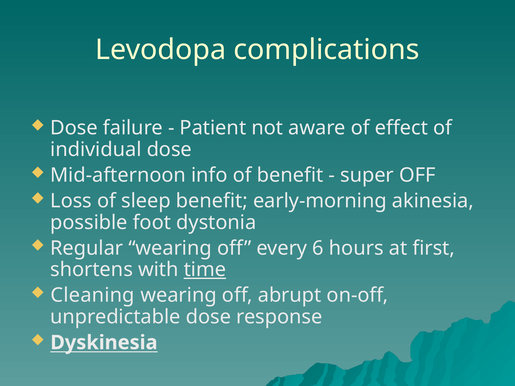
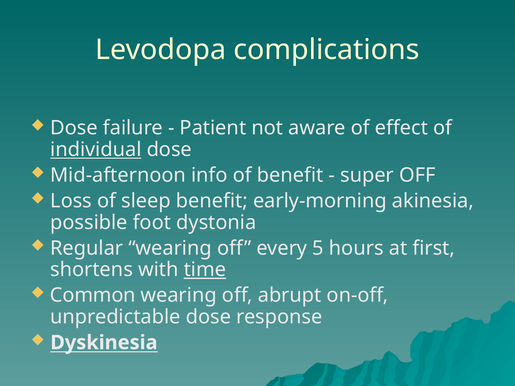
individual underline: none -> present
6: 6 -> 5
Cleaning: Cleaning -> Common
